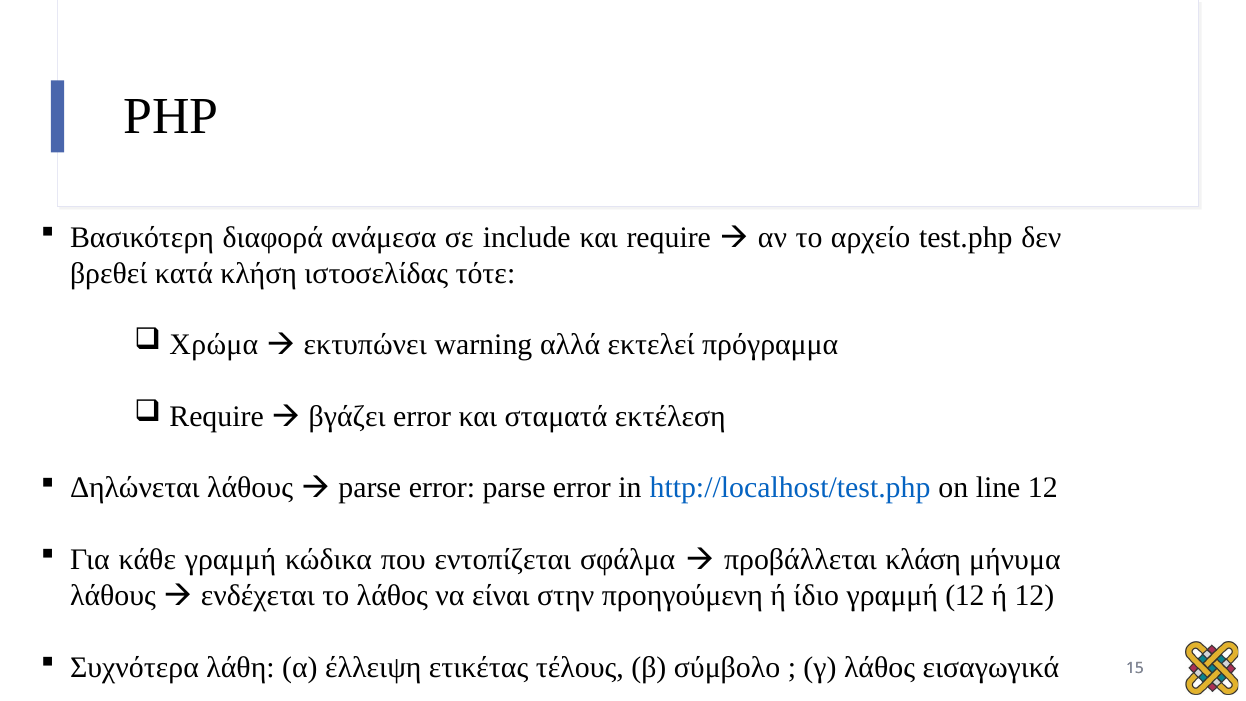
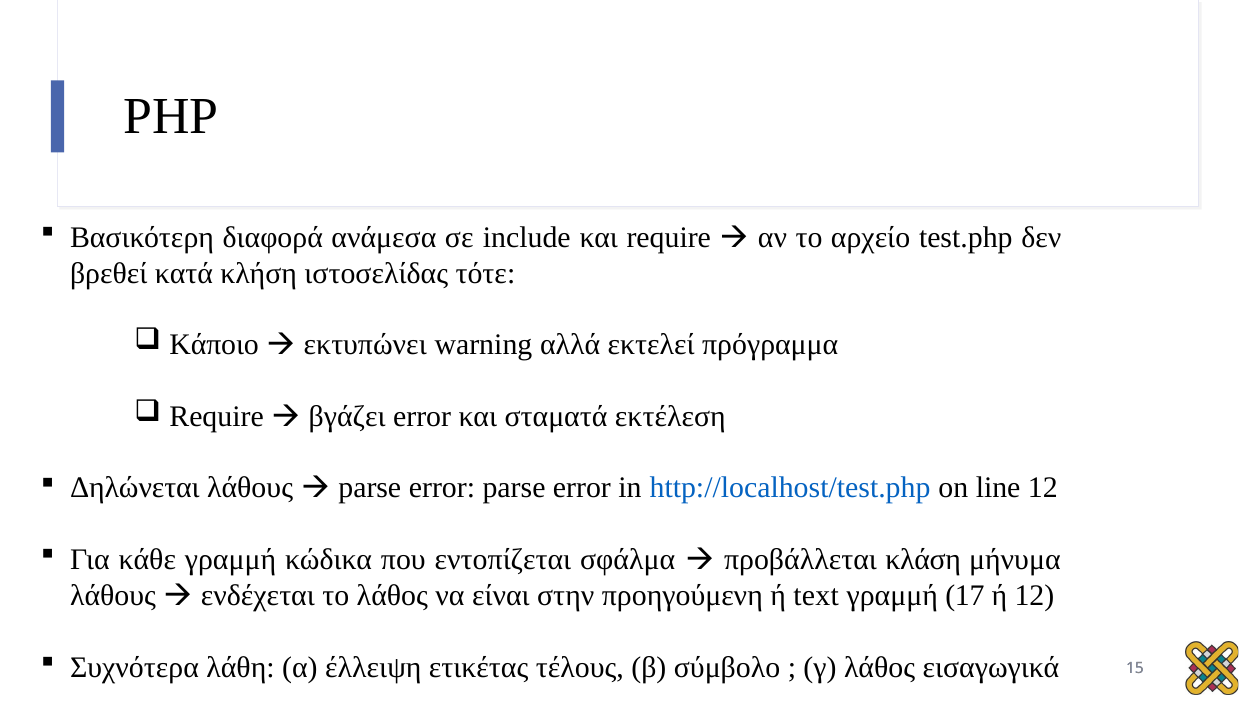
Χρώμα: Χρώμα -> Κάποιο
ίδιο: ίδιο -> text
γραμμή 12: 12 -> 17
